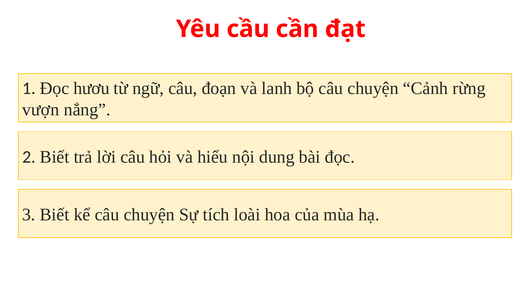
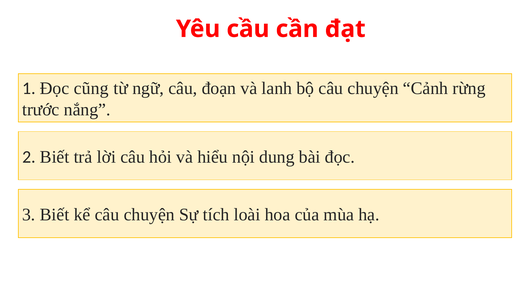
hươu: hươu -> cũng
vượn: vượn -> trước
